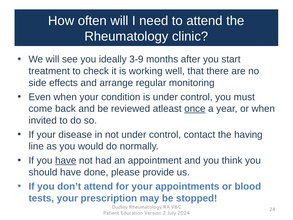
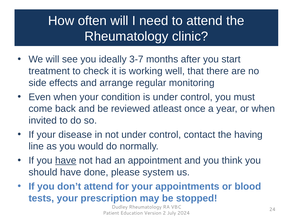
3-9: 3-9 -> 3-7
once underline: present -> none
provide: provide -> system
